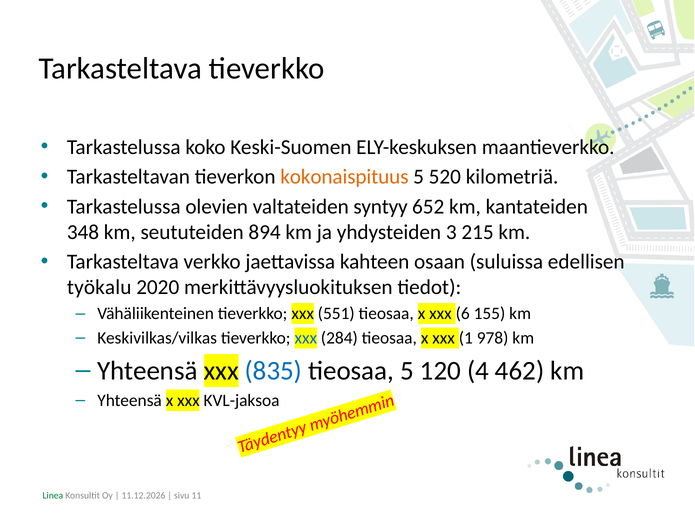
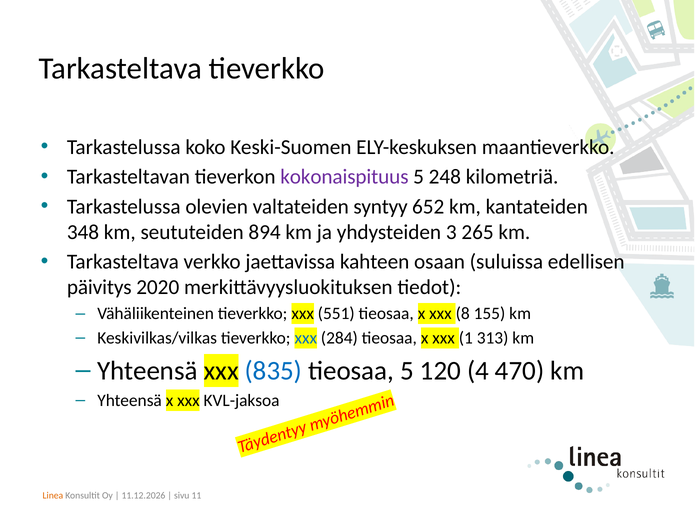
kokonaispituus colour: orange -> purple
520: 520 -> 248
215: 215 -> 265
työkalu: työkalu -> päivitys
6: 6 -> 8
978: 978 -> 313
462: 462 -> 470
Linea colour: green -> orange
